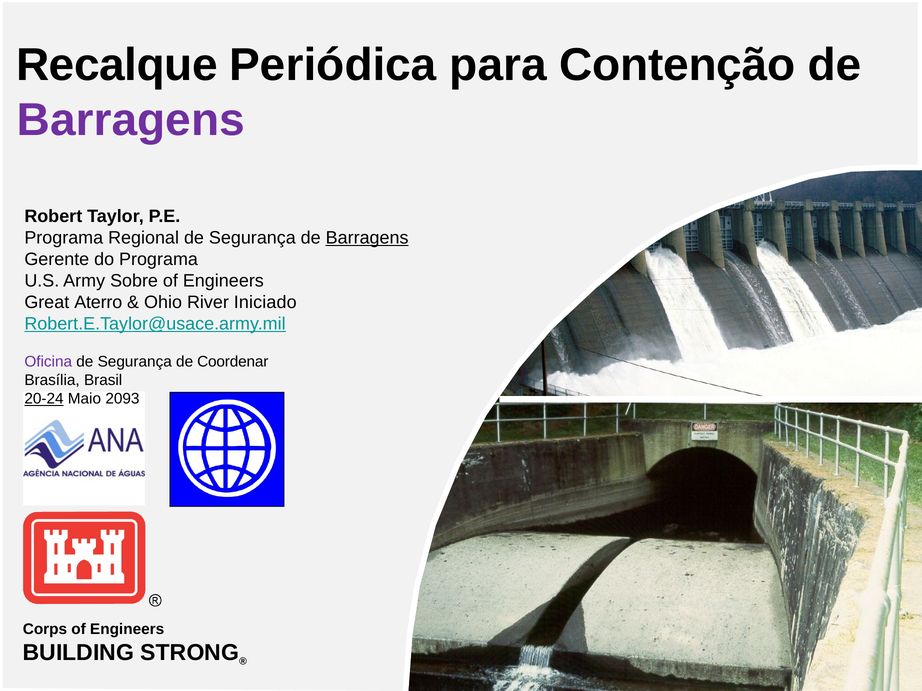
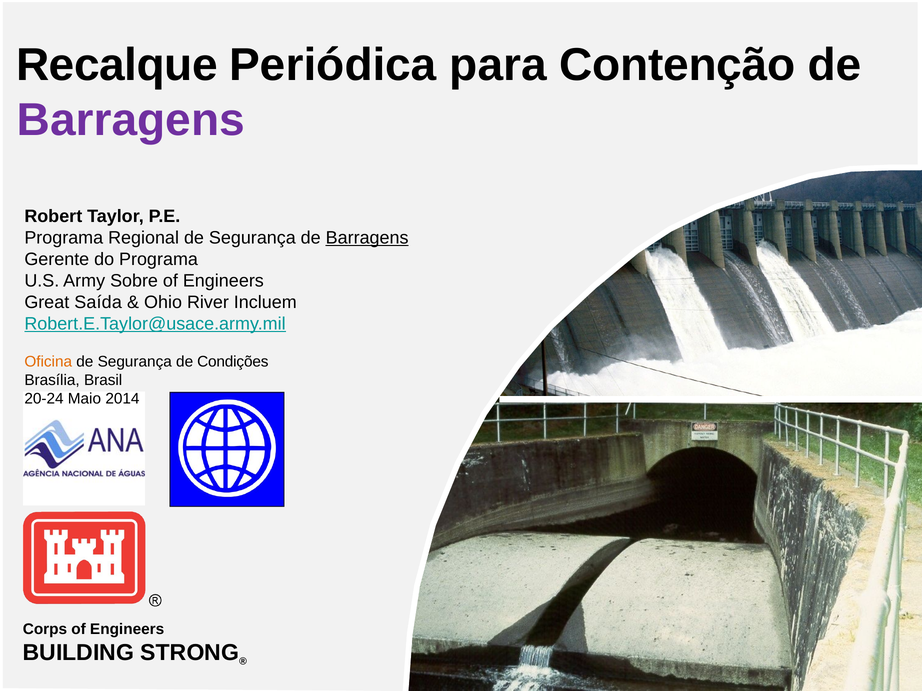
Aterro: Aterro -> Saída
Iniciado: Iniciado -> Incluem
Oficina colour: purple -> orange
Coordenar: Coordenar -> Condições
20-24 underline: present -> none
2093: 2093 -> 2014
